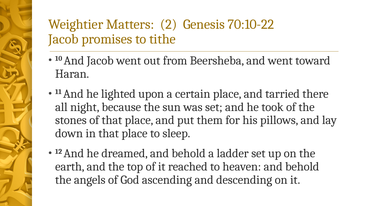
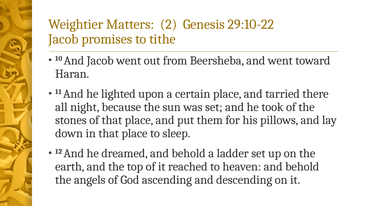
70:10-22: 70:10-22 -> 29:10-22
